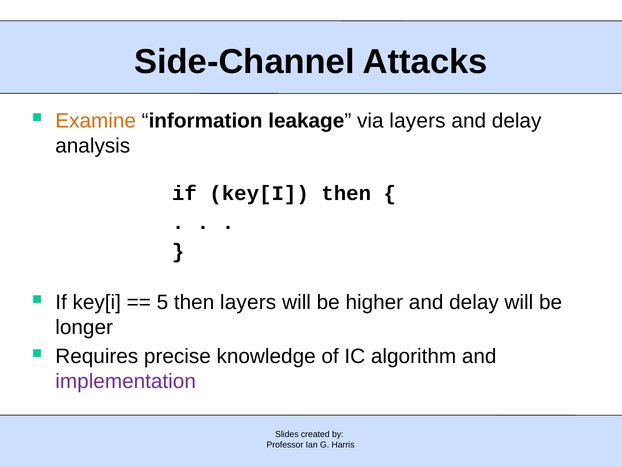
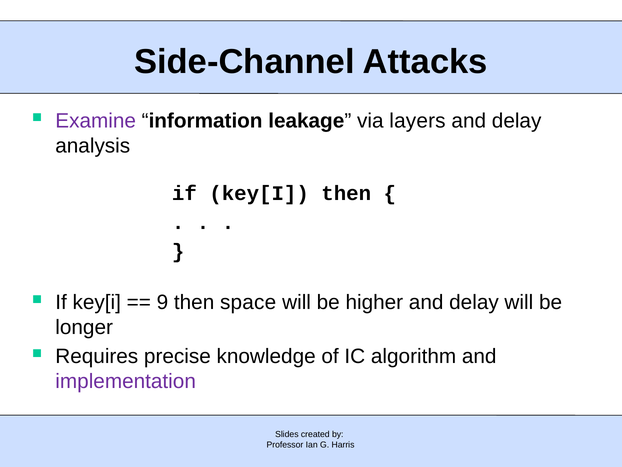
Examine colour: orange -> purple
5: 5 -> 9
then layers: layers -> space
